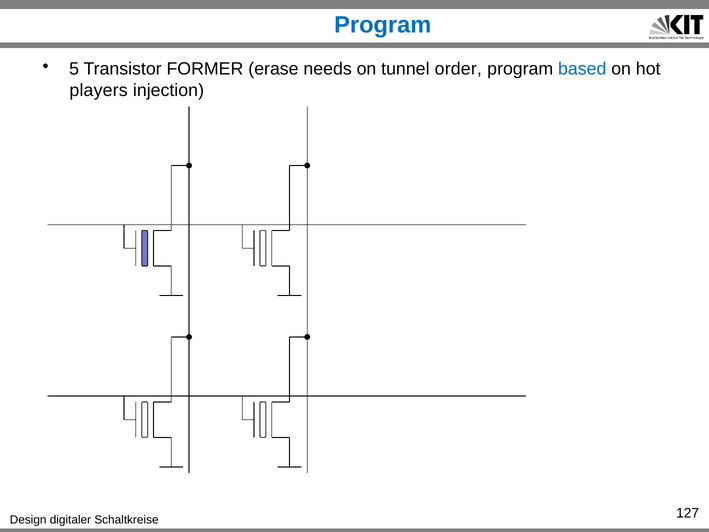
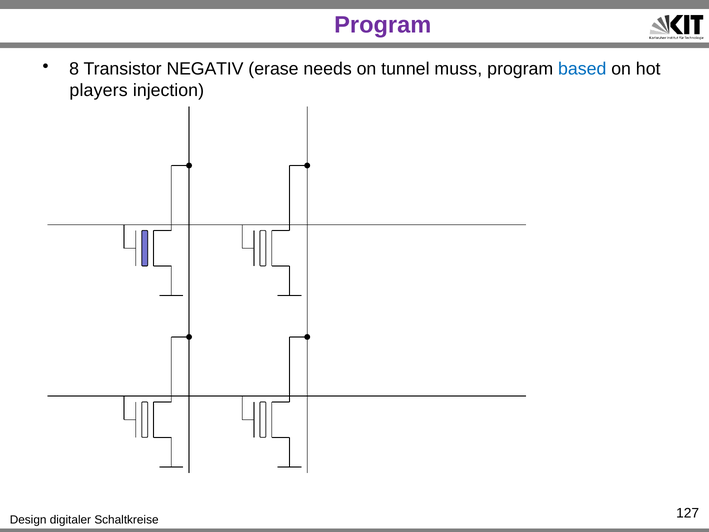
Program at (383, 25) colour: blue -> purple
5: 5 -> 8
FORMER: FORMER -> NEGATIV
order: order -> muss
